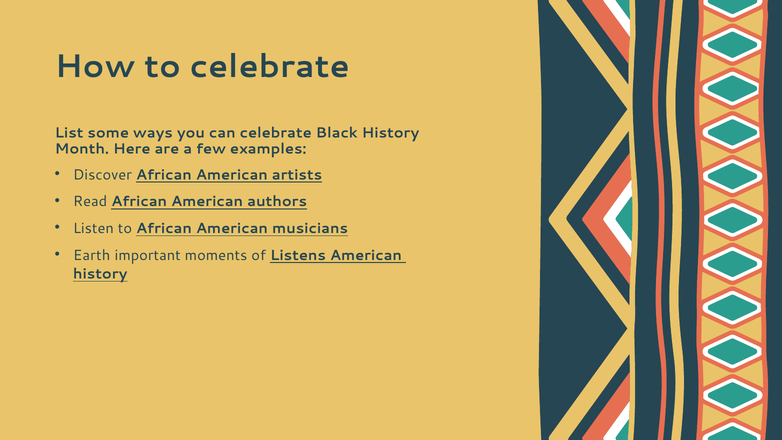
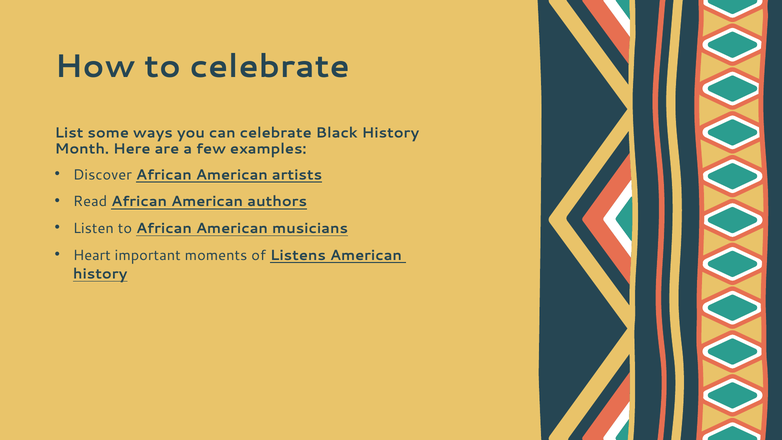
Earth: Earth -> Heart
